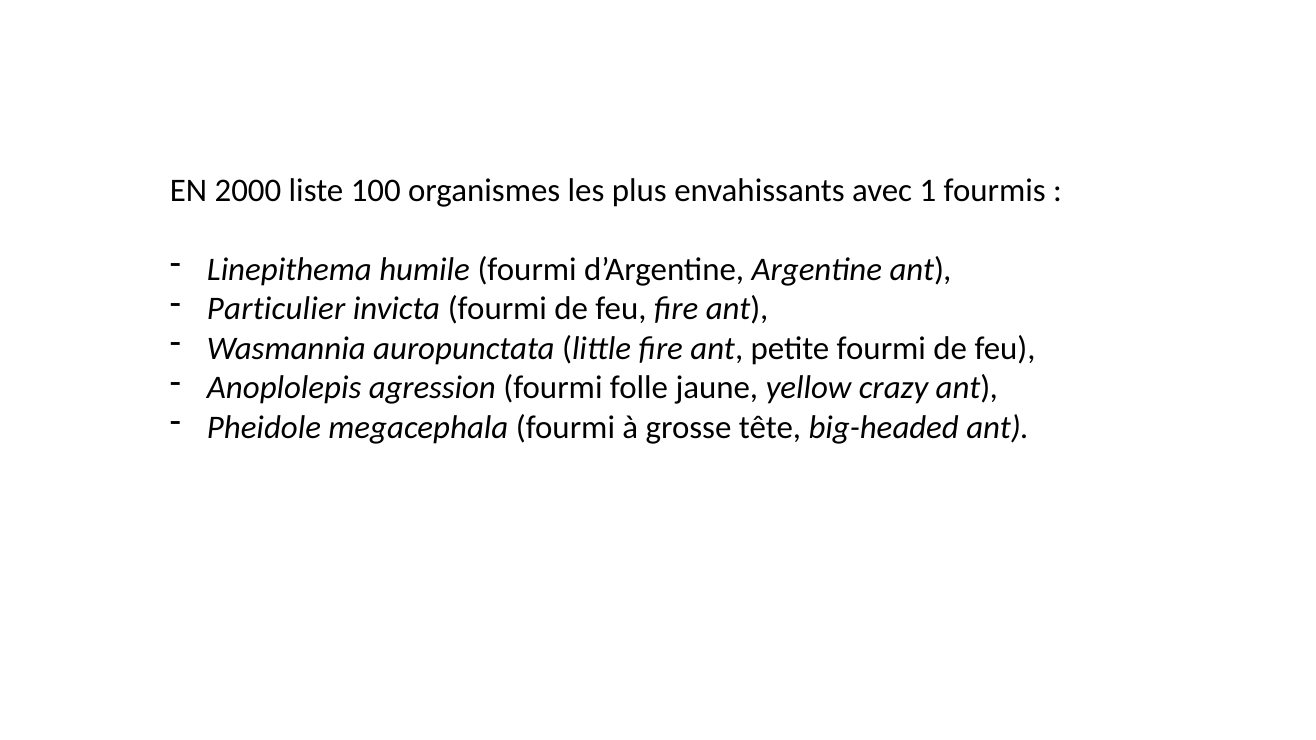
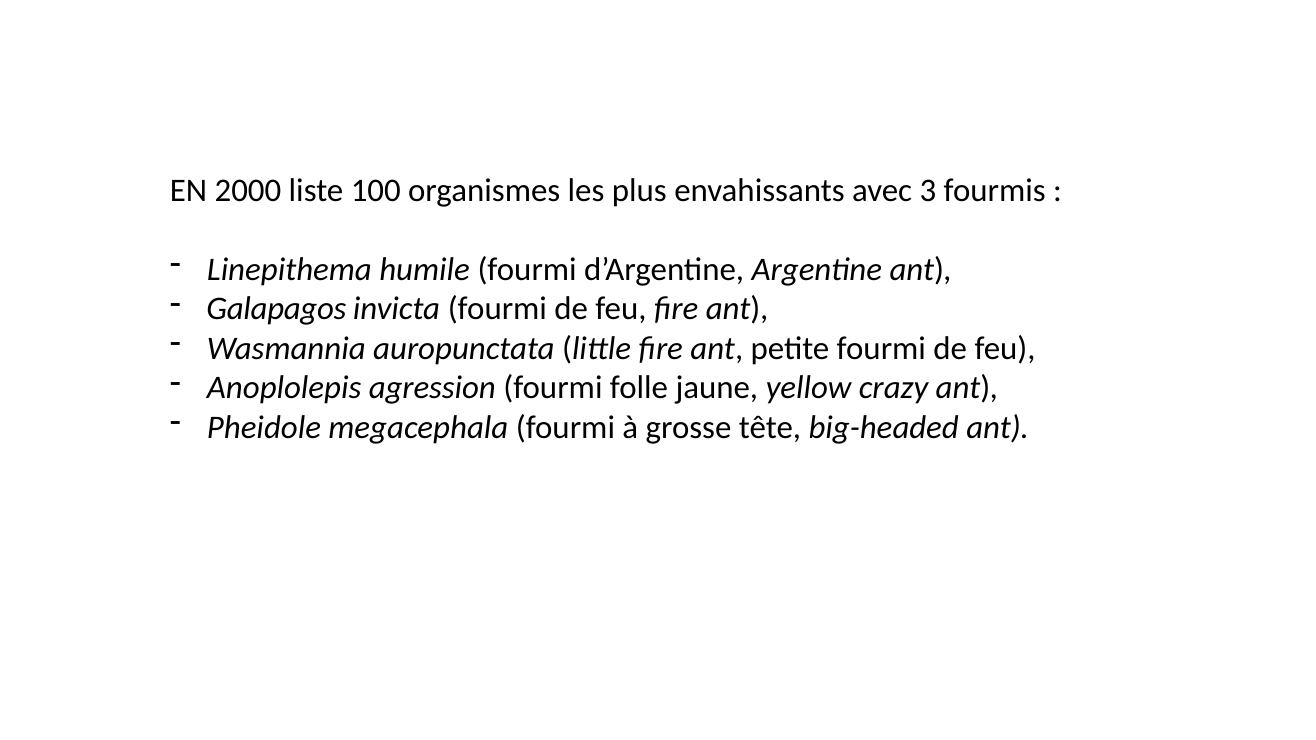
1: 1 -> 3
Particulier: Particulier -> Galapagos
